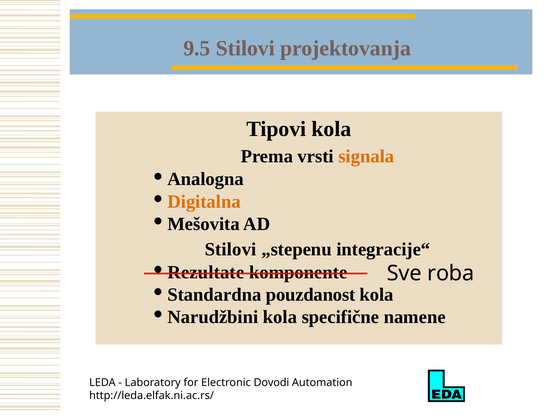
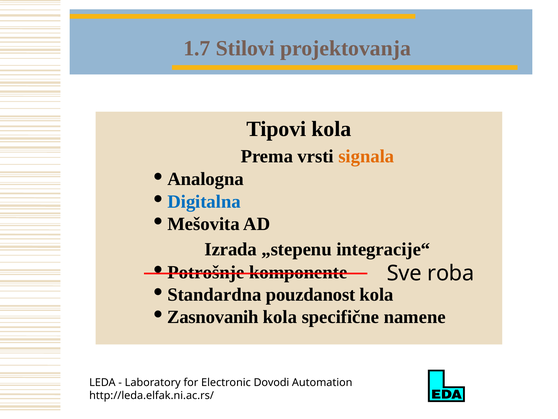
9.5: 9.5 -> 1.7
Digitalna colour: orange -> blue
Stilovi at (231, 249): Stilovi -> Izrada
Rezultate: Rezultate -> Potrošnje
Narudžbini: Narudžbini -> Zasnovanih
